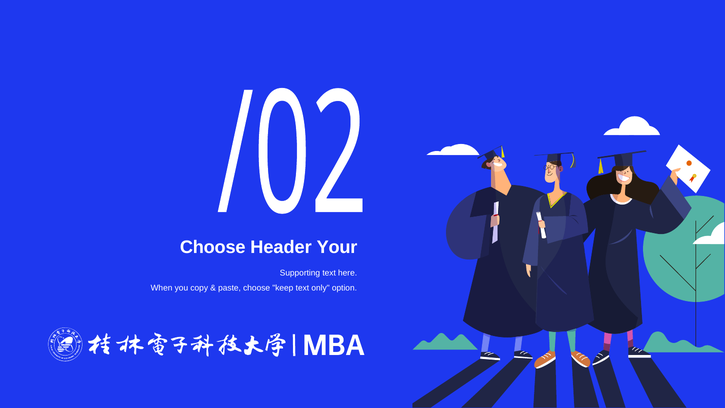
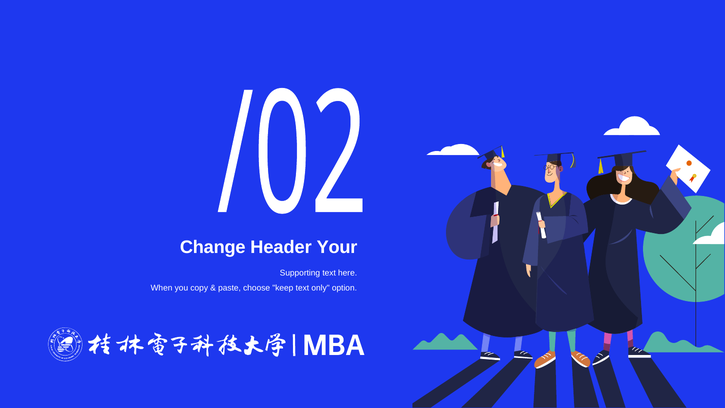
Choose at (213, 247): Choose -> Change
